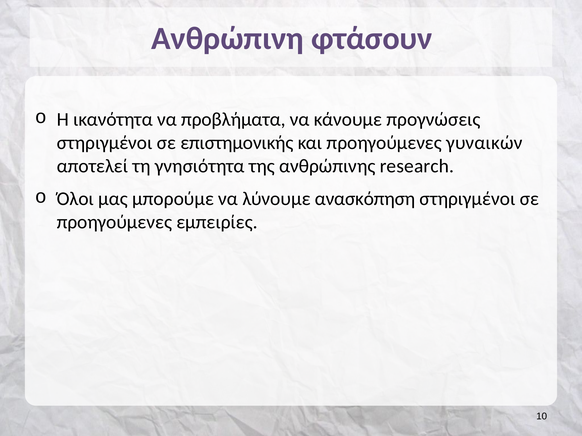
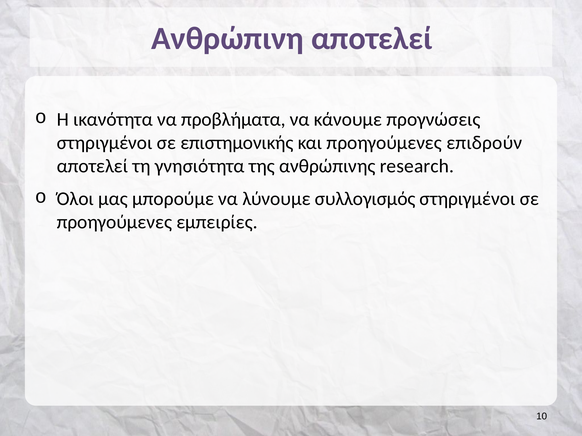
Ανθρώπινη φτάσουν: φτάσουν -> αποτελεί
γυναικών: γυναικών -> επιδρούν
ανασκόπηση: ανασκόπηση -> συλλογισμός
